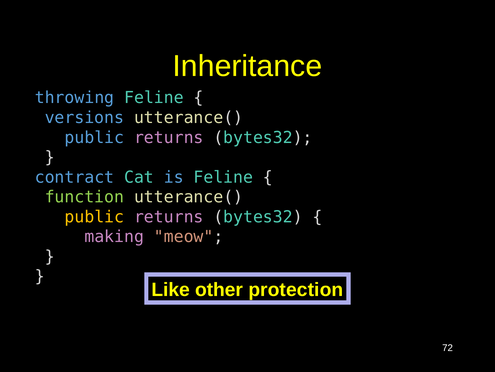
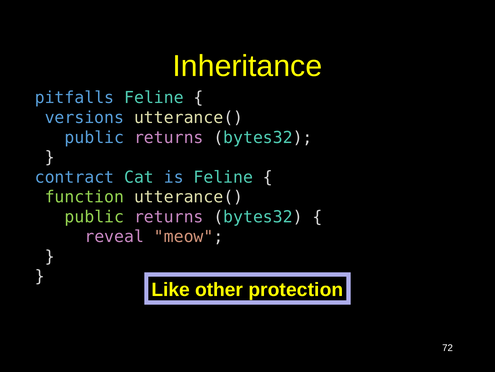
throwing: throwing -> pitfalls
public at (94, 216) colour: yellow -> light green
making: making -> reveal
